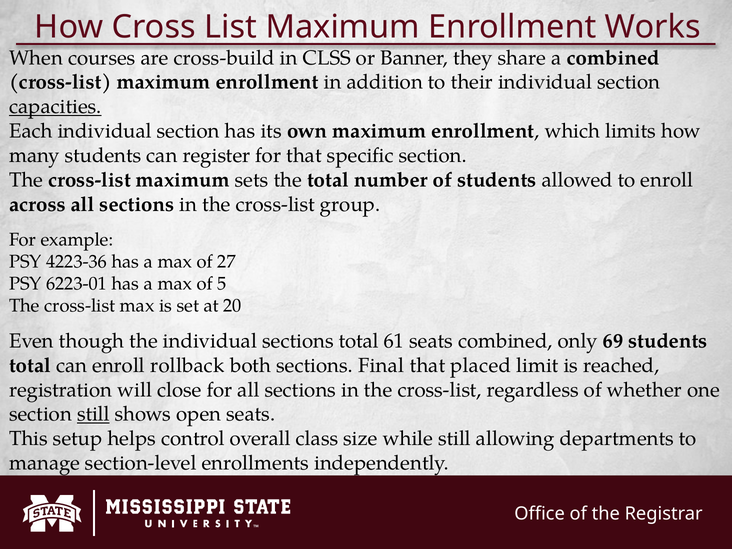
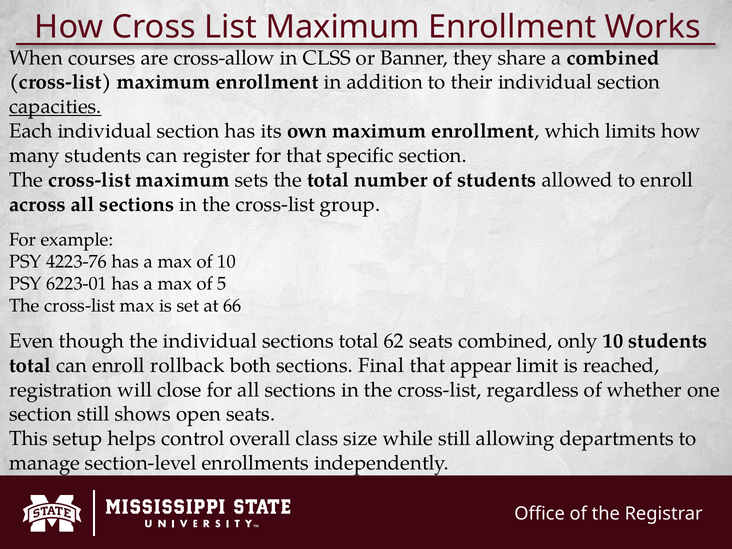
cross-build: cross-build -> cross-allow
4223-36: 4223-36 -> 4223-76
of 27: 27 -> 10
20: 20 -> 66
61: 61 -> 62
only 69: 69 -> 10
placed: placed -> appear
still at (93, 414) underline: present -> none
